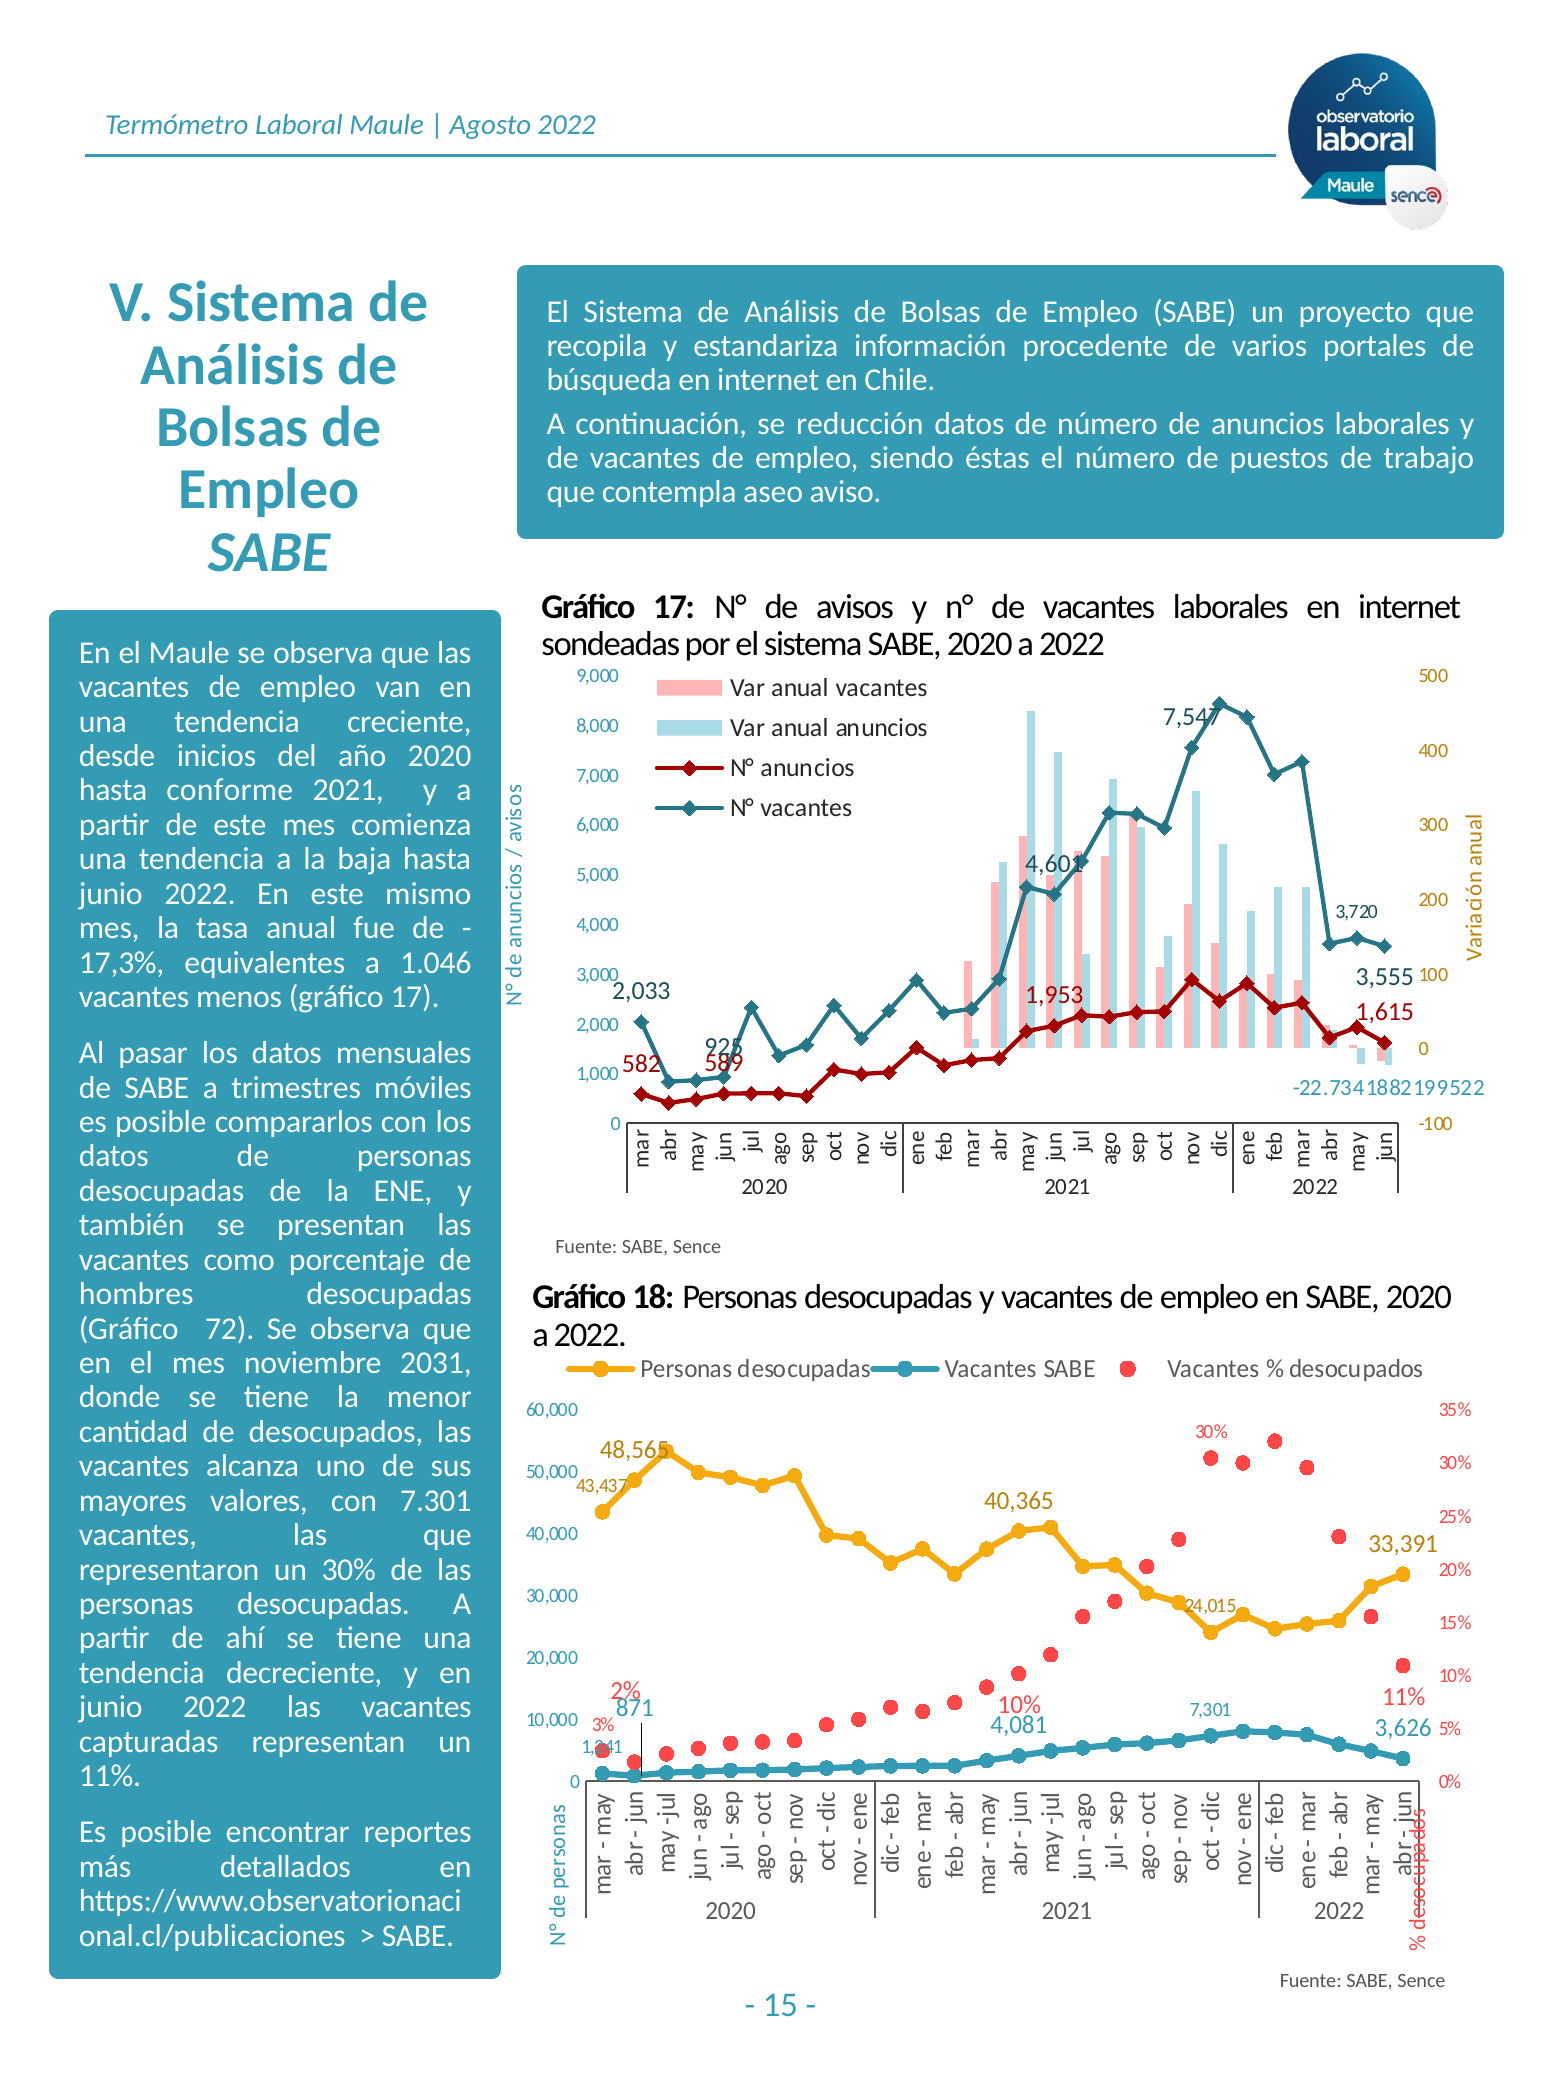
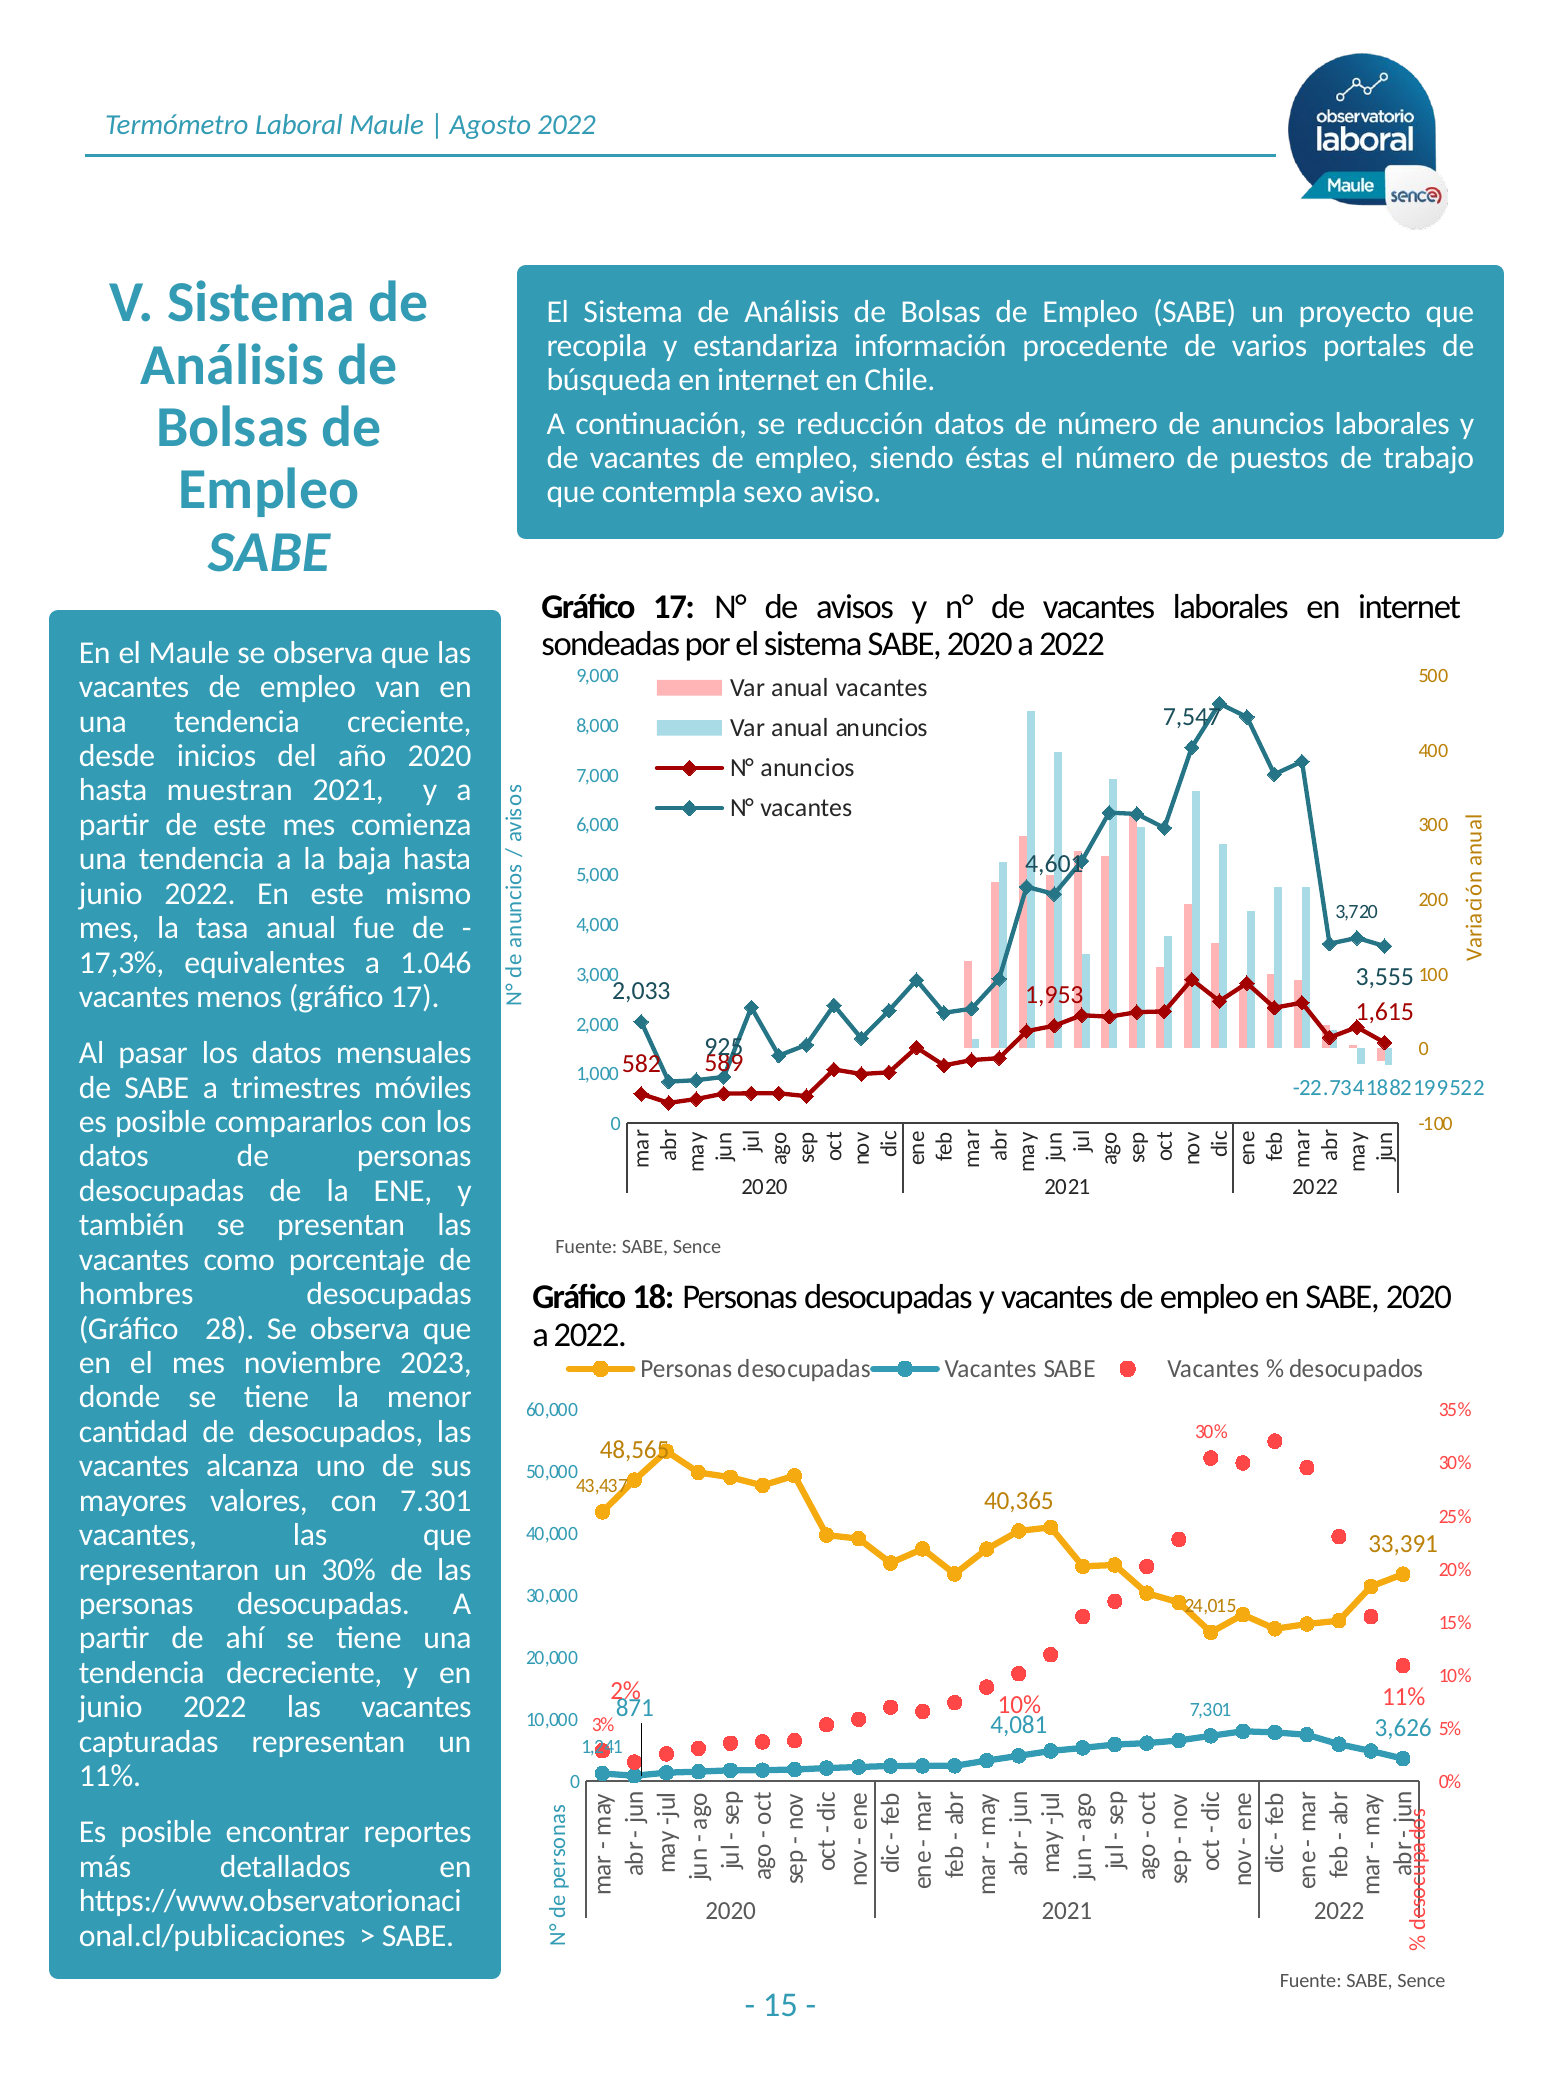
aseo: aseo -> sexo
conforme: conforme -> muestran
72: 72 -> 28
2031: 2031 -> 2023
